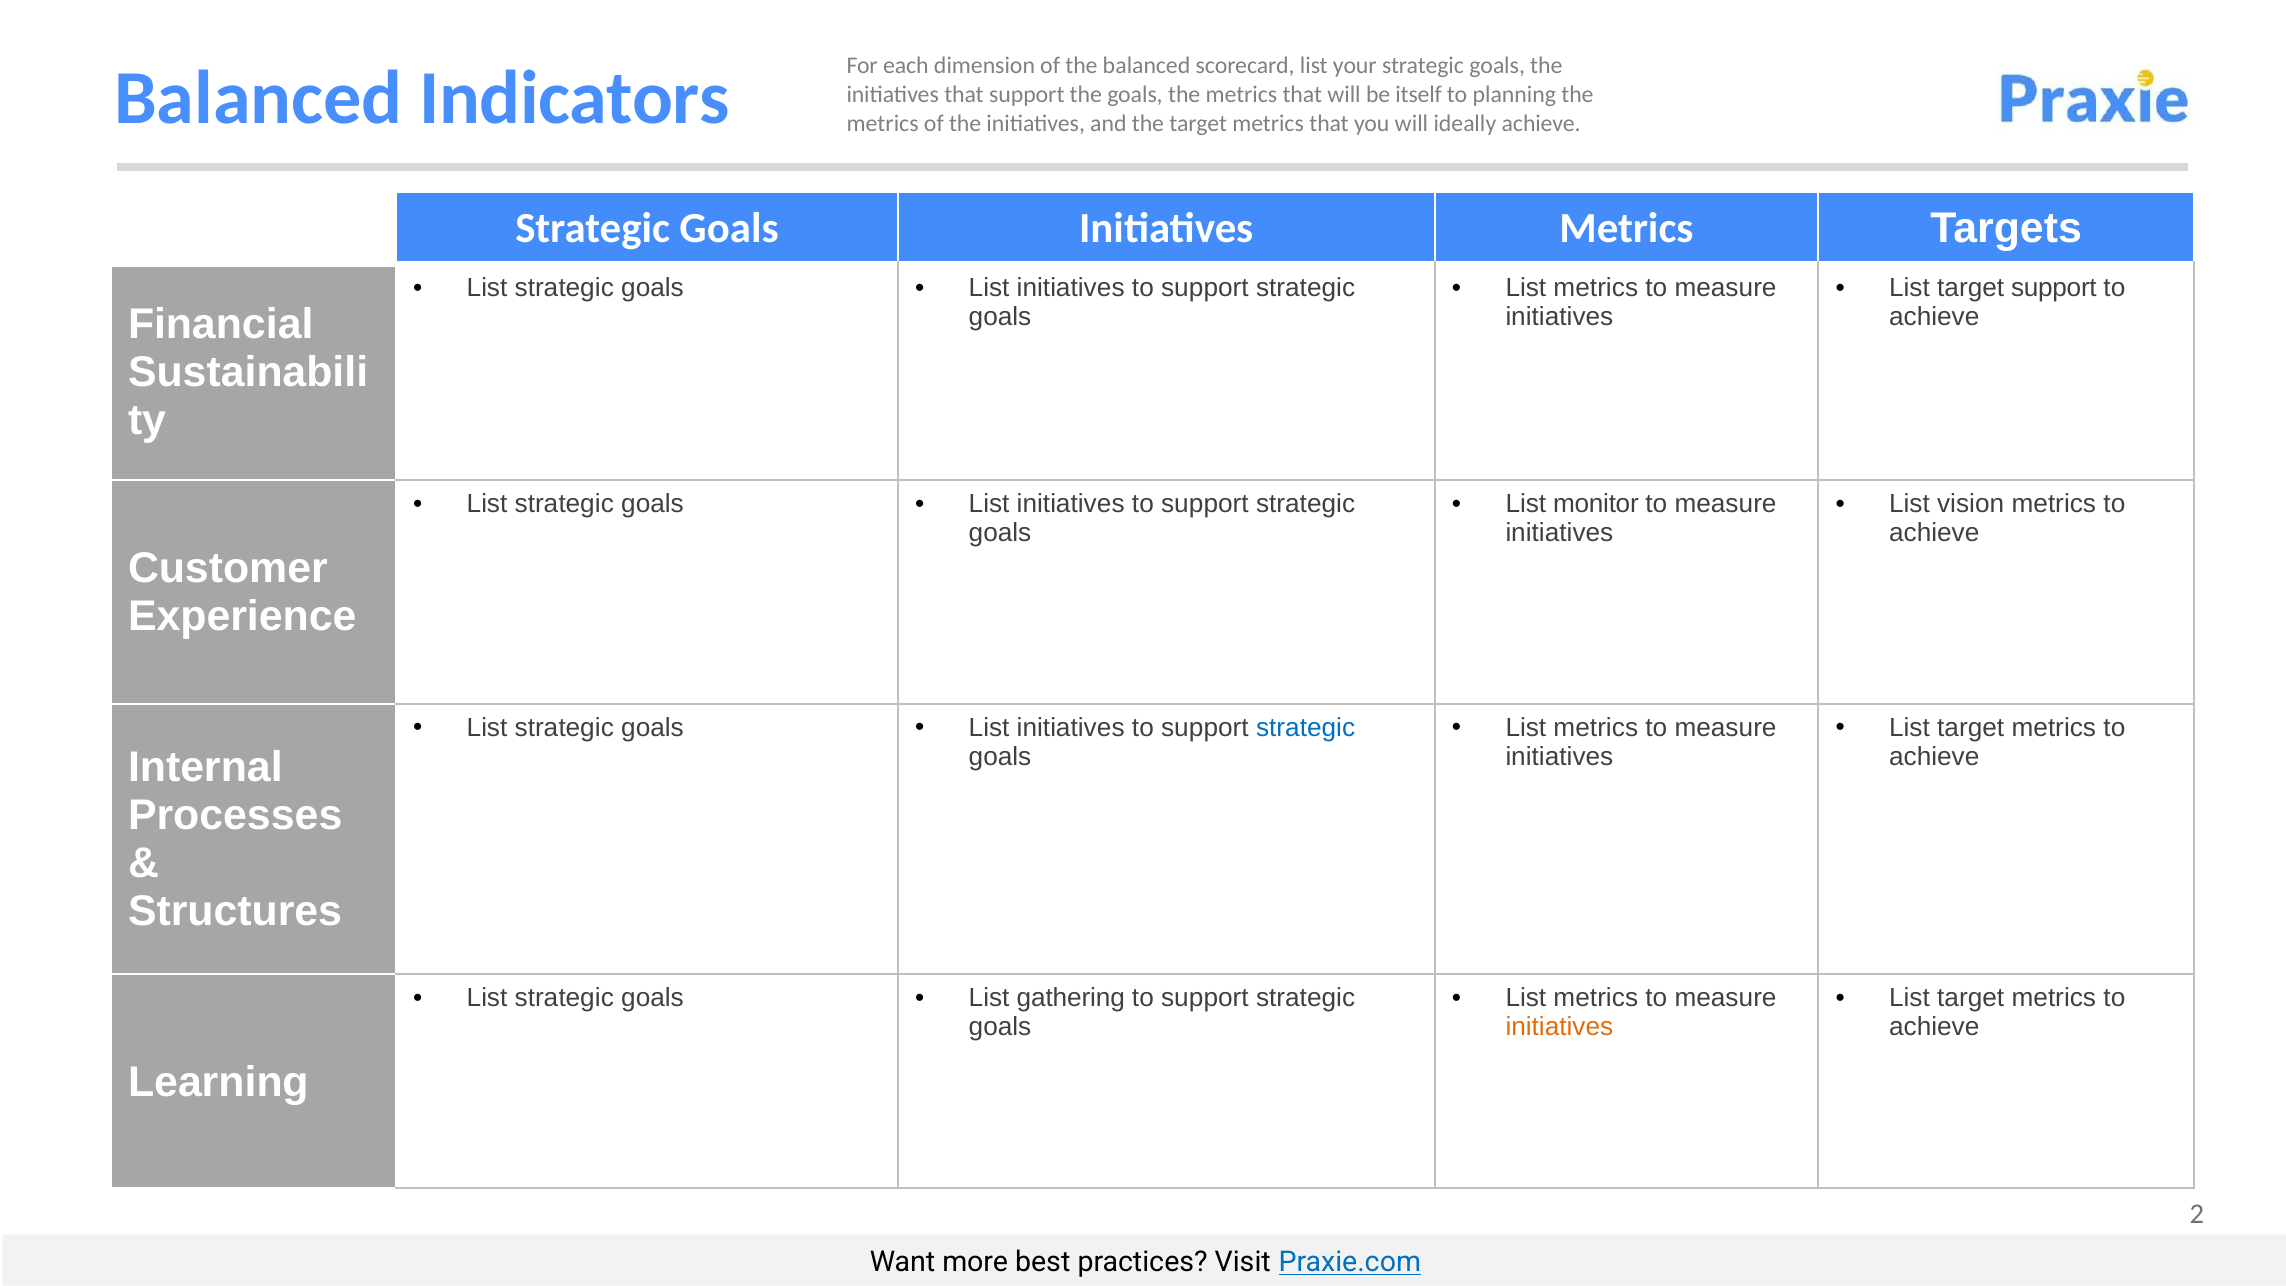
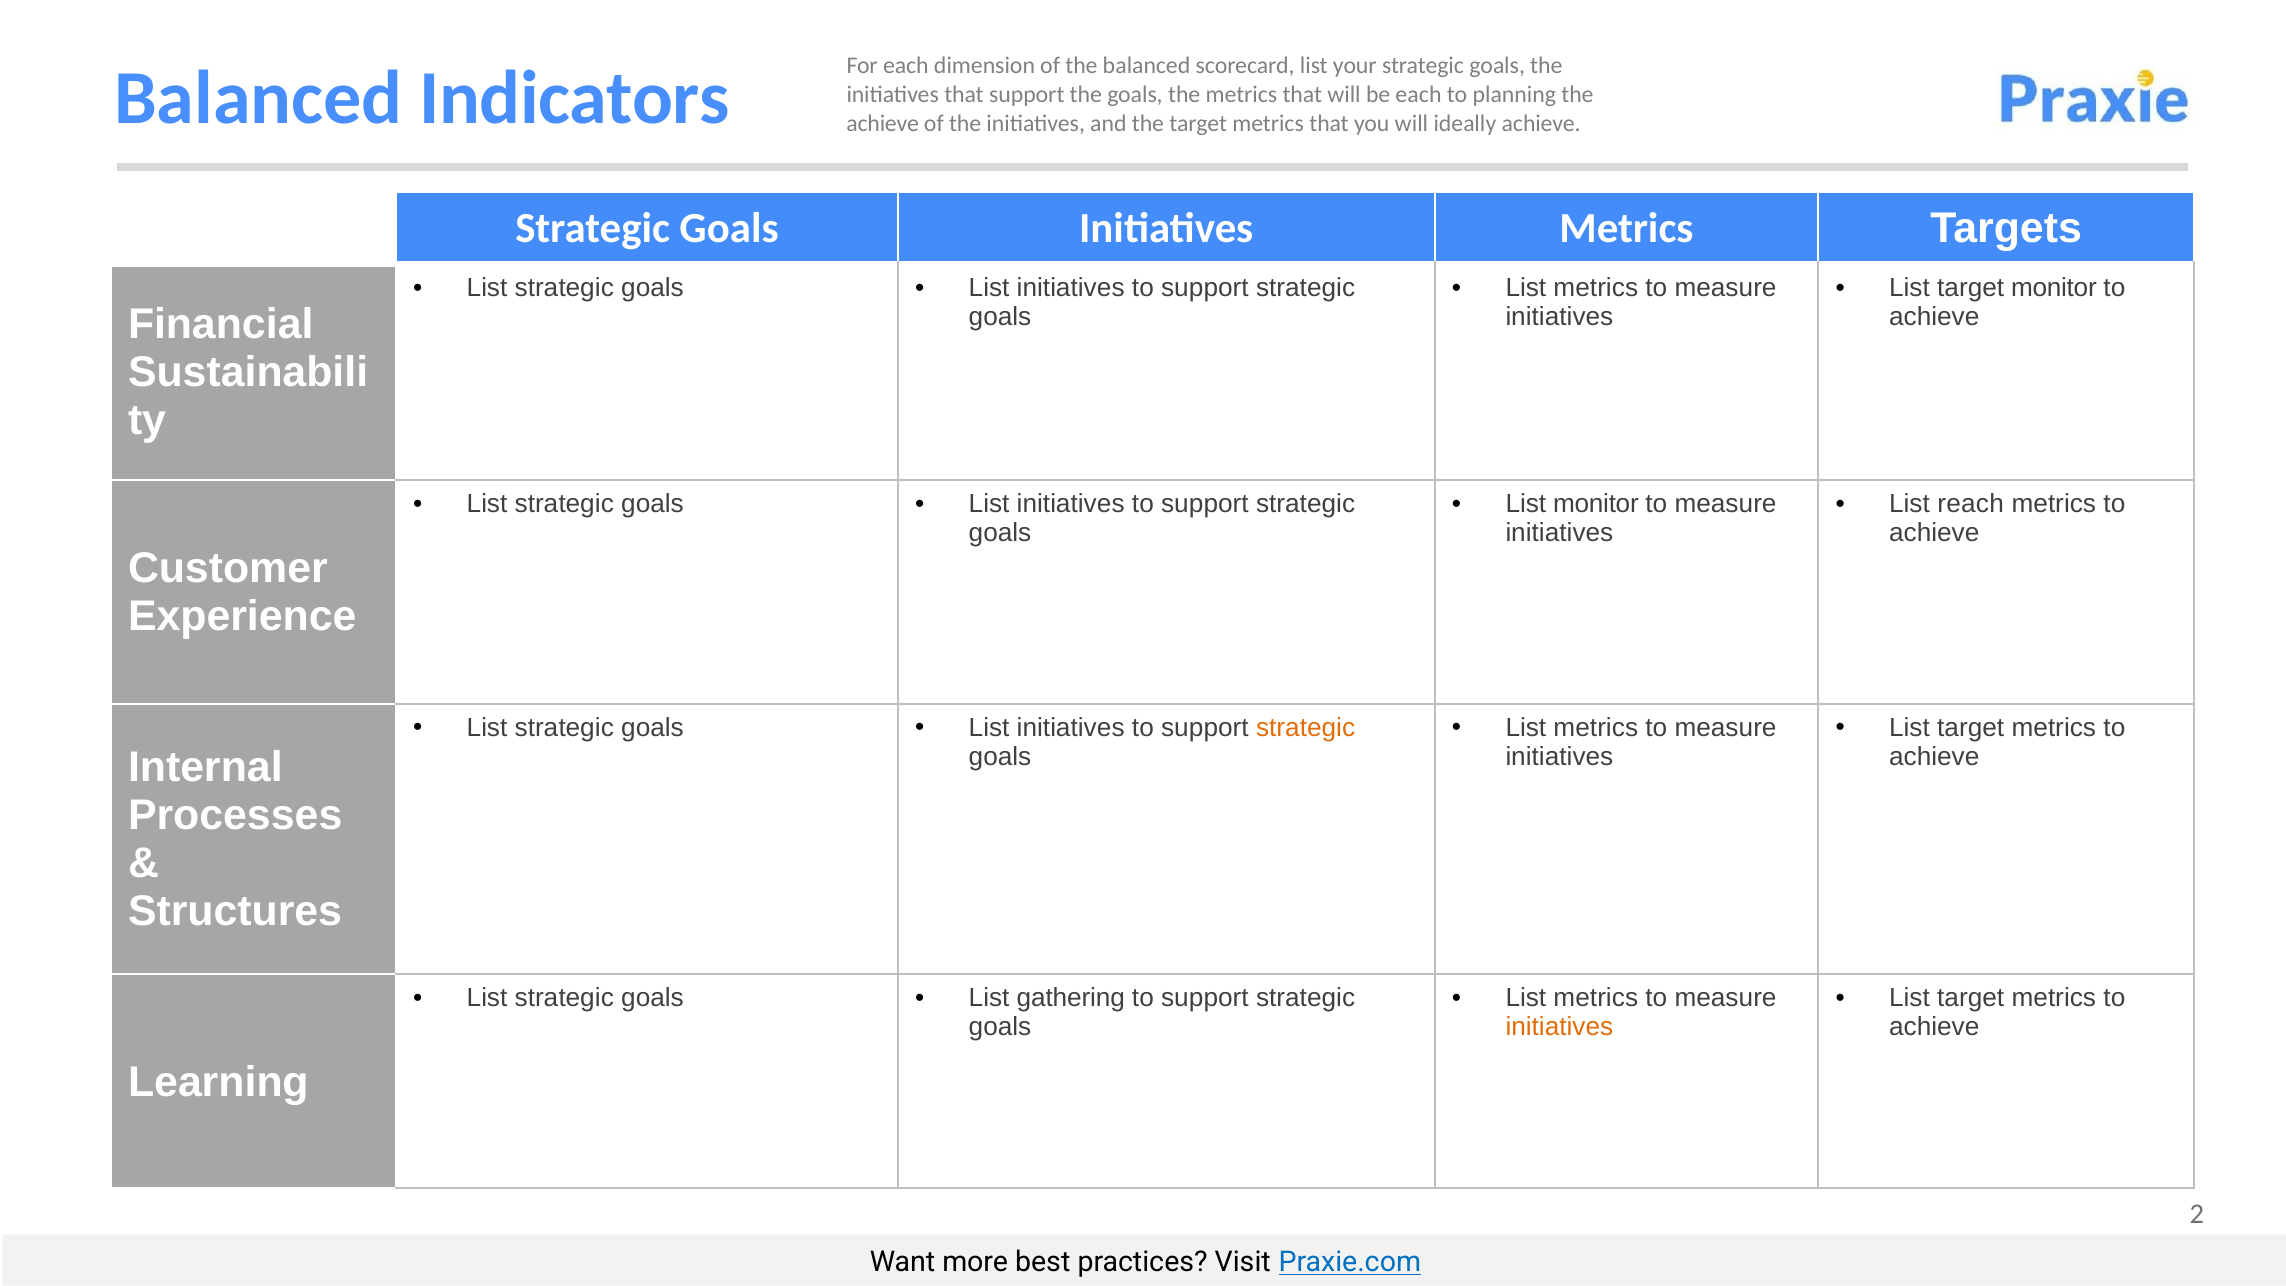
be itself: itself -> each
metrics at (883, 123): metrics -> achieve
target support: support -> monitor
vision: vision -> reach
strategic at (1306, 727) colour: blue -> orange
